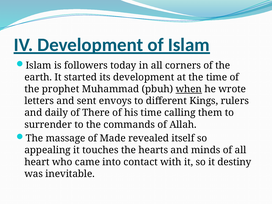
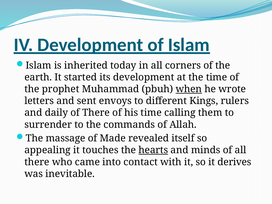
followers: followers -> inherited
hearts underline: none -> present
heart at (37, 162): heart -> there
destiny: destiny -> derives
